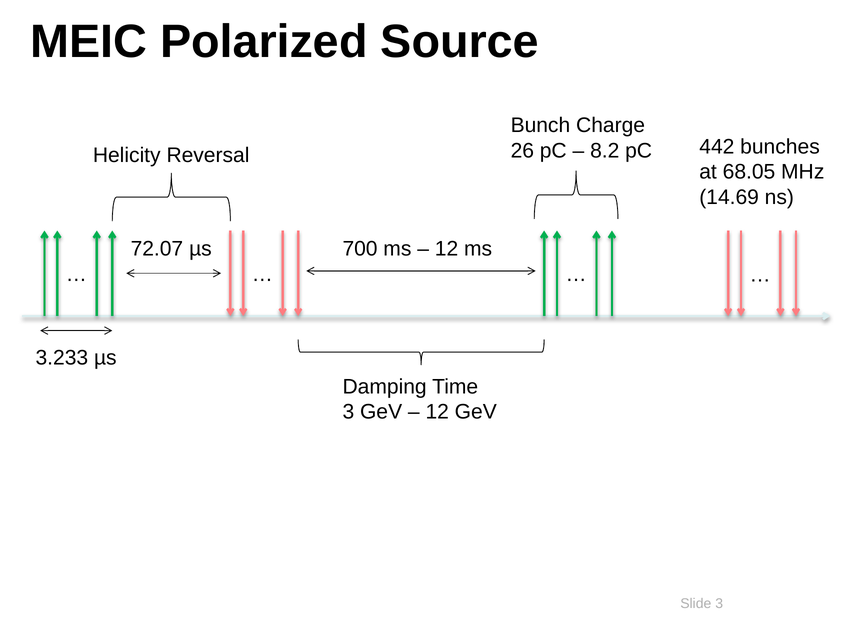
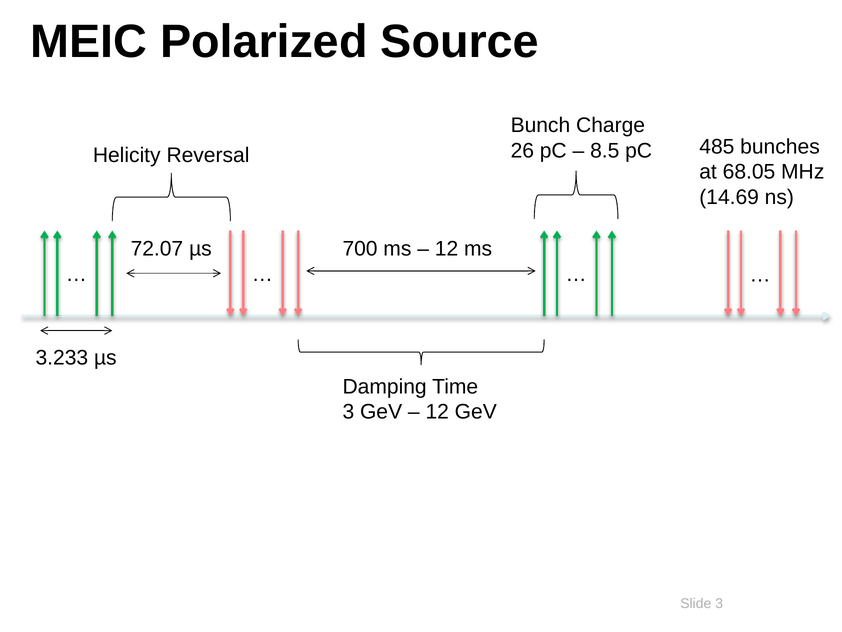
8.2: 8.2 -> 8.5
442: 442 -> 485
